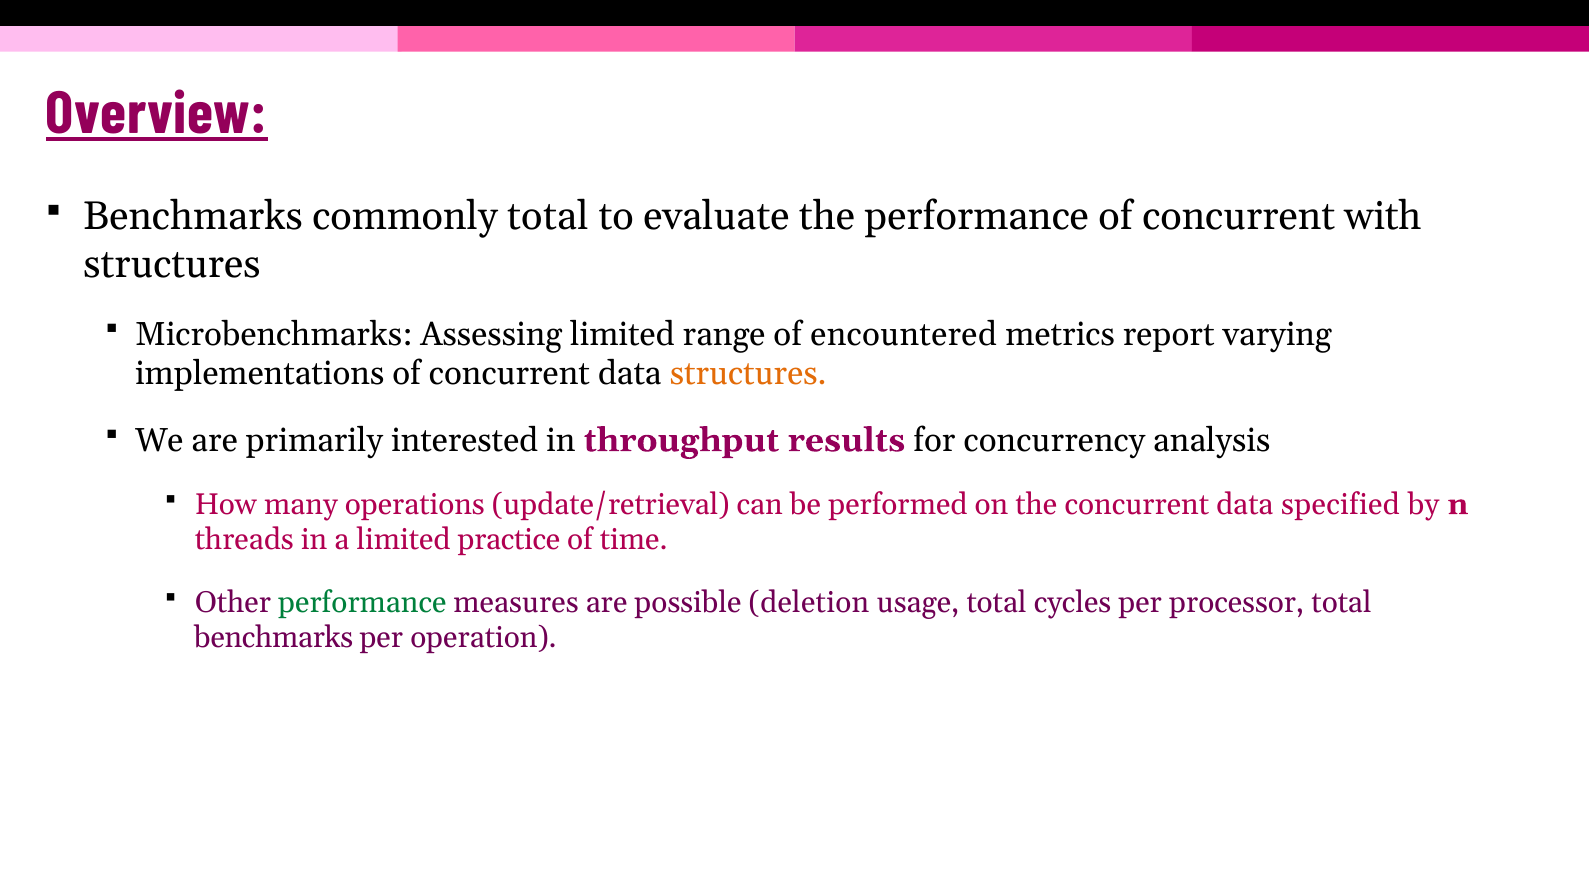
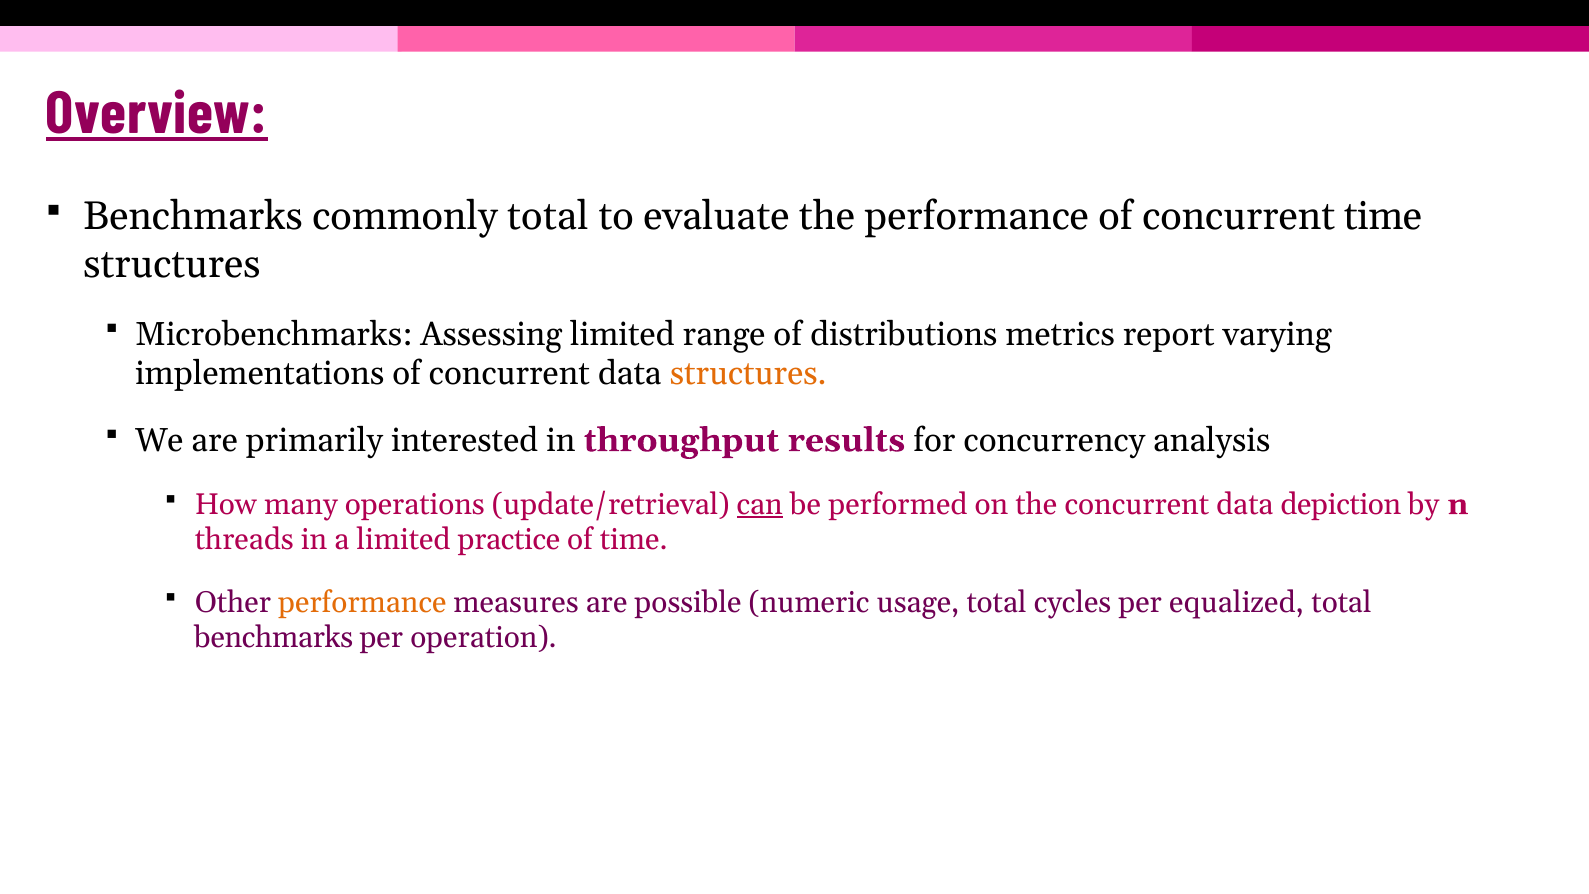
concurrent with: with -> time
encountered: encountered -> distributions
can underline: none -> present
specified: specified -> depiction
performance at (362, 602) colour: green -> orange
deletion: deletion -> numeric
processor: processor -> equalized
